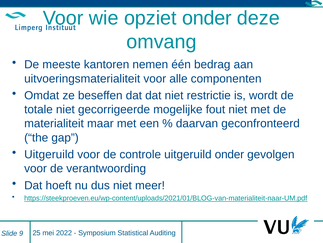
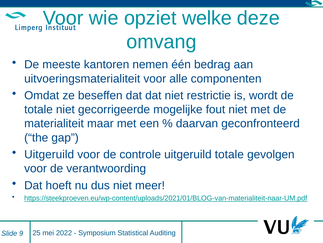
opziet onder: onder -> welke
uitgeruild onder: onder -> totale
